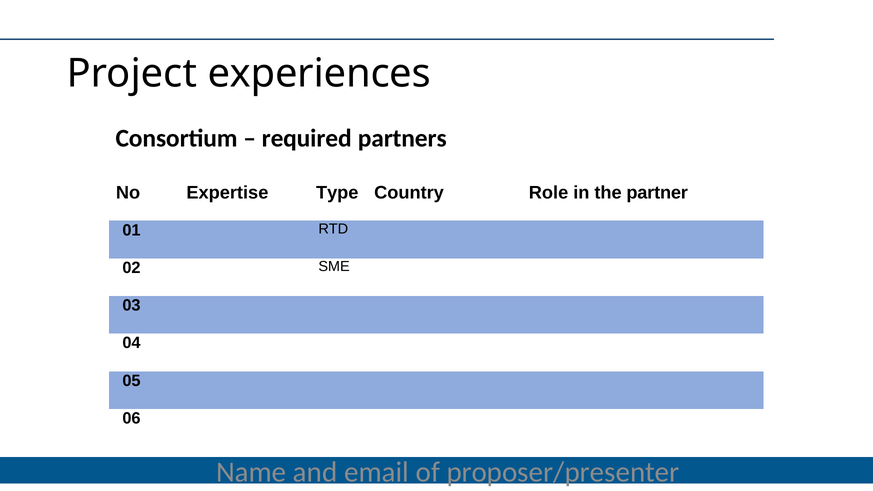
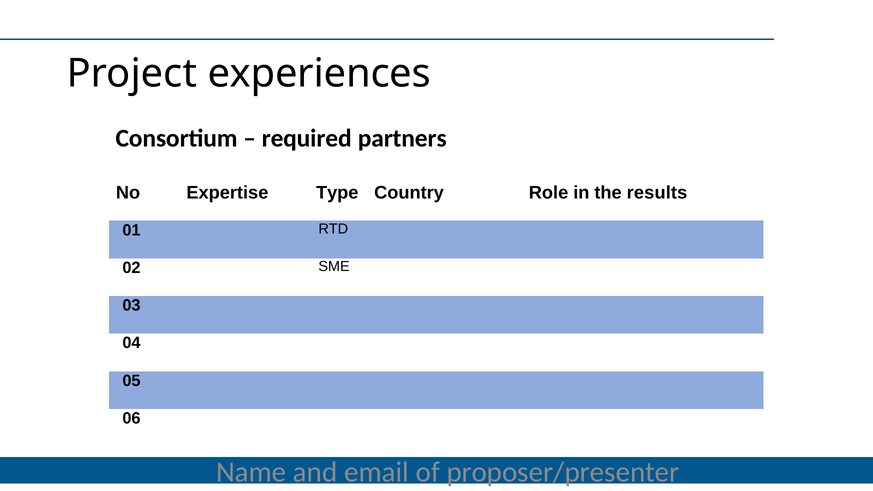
partner: partner -> results
